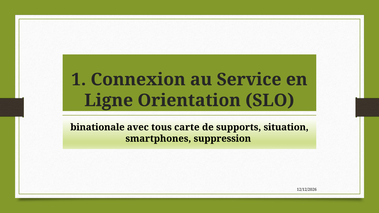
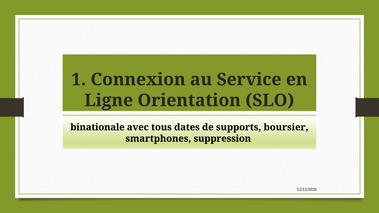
carte: carte -> dates
situation: situation -> boursier
